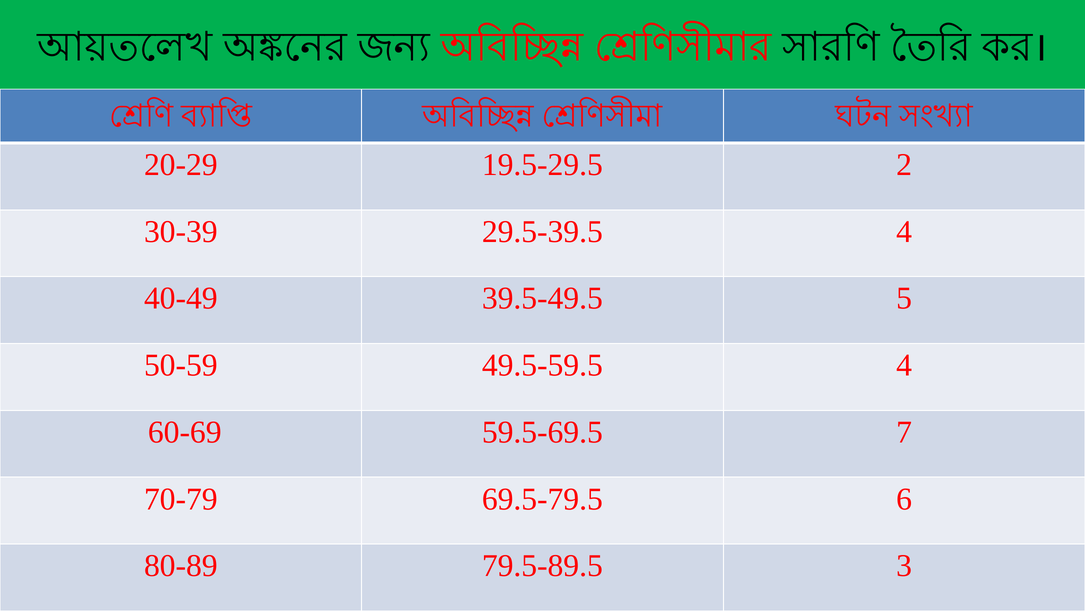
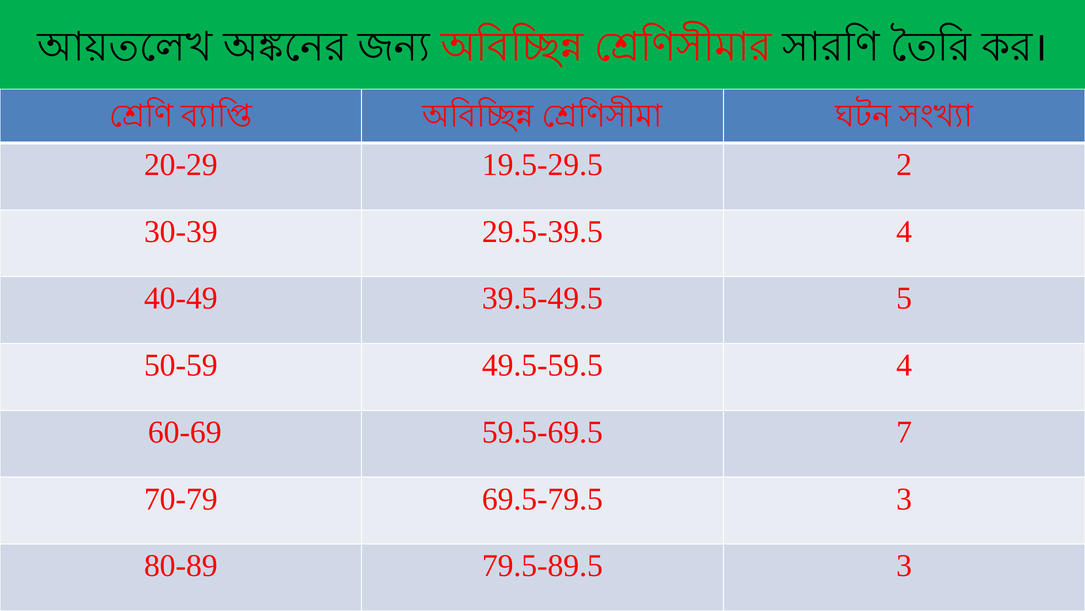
69.5-79.5 6: 6 -> 3
